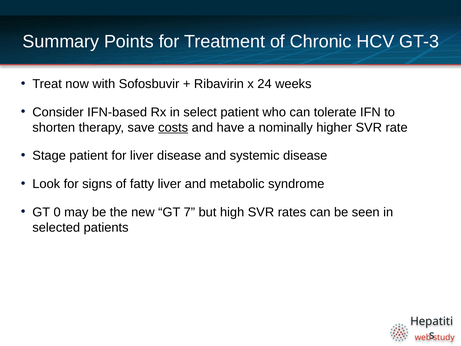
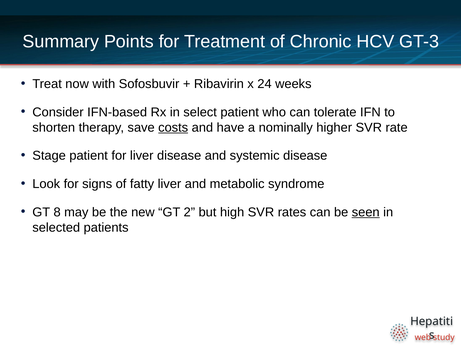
0: 0 -> 8
7: 7 -> 2
seen underline: none -> present
